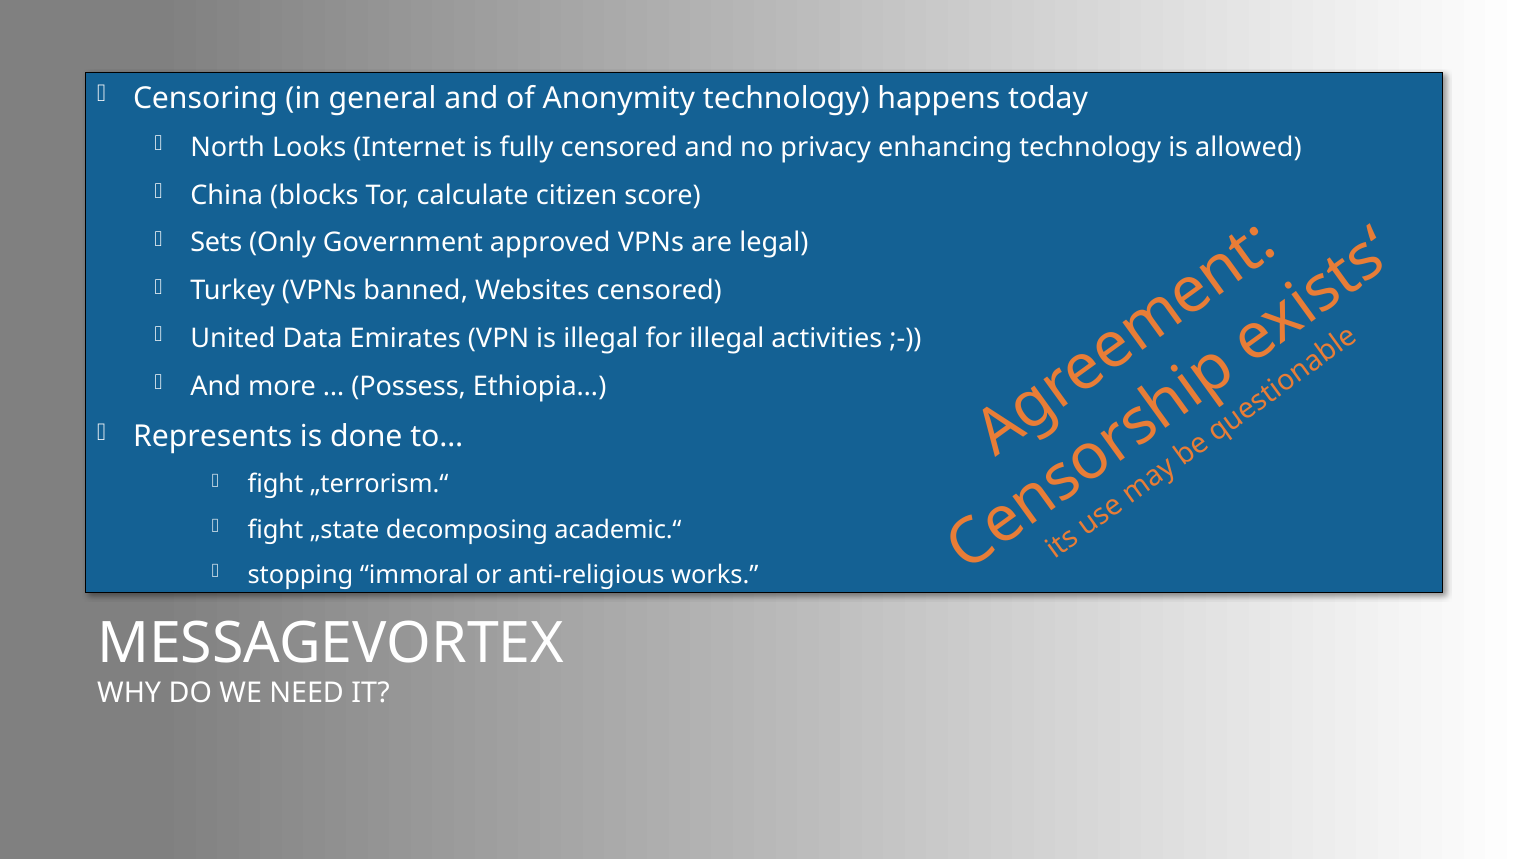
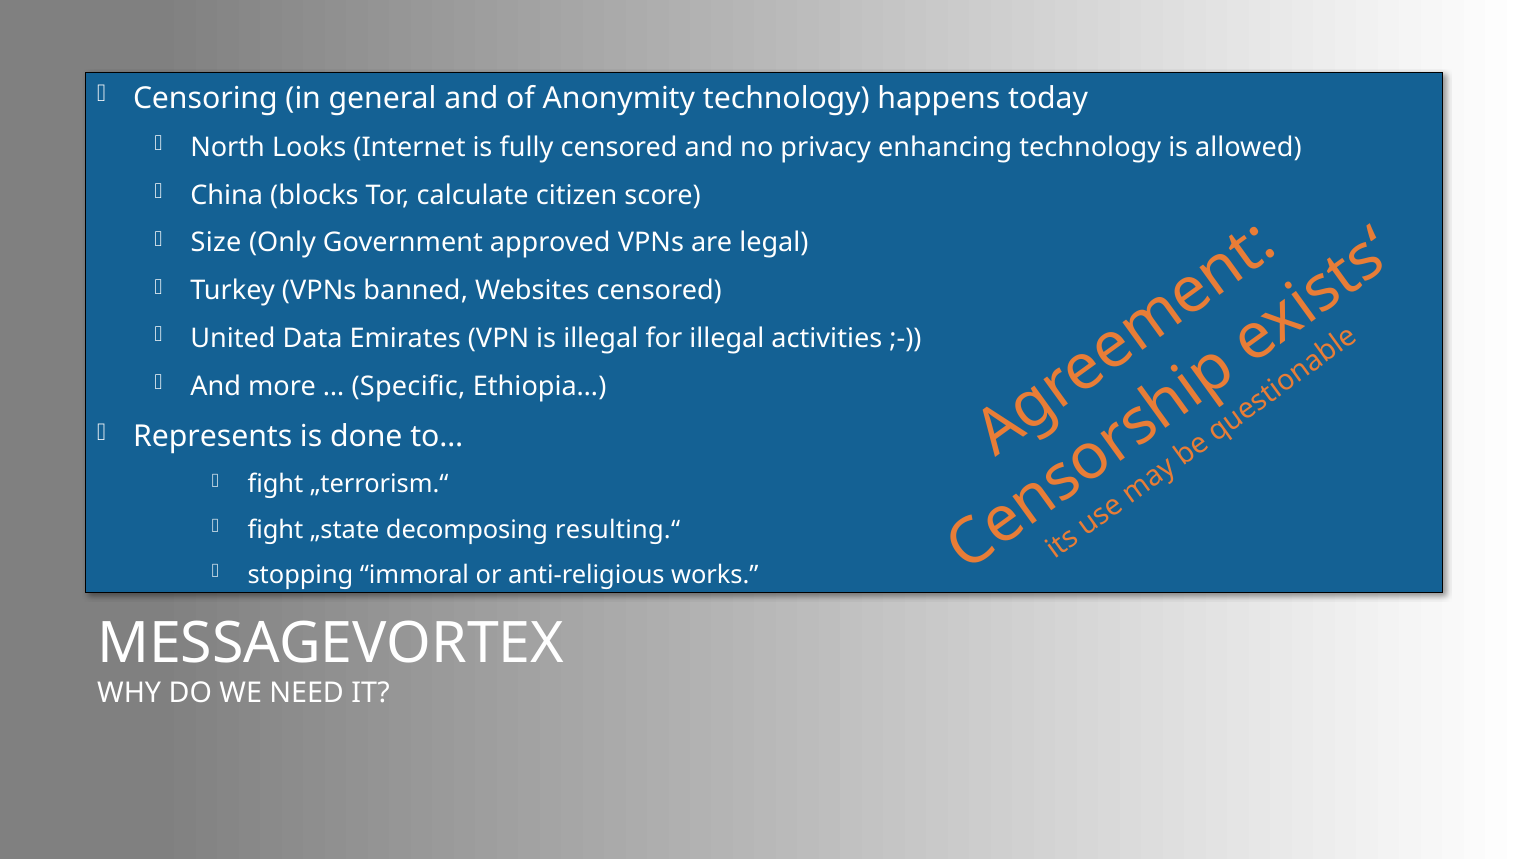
Sets: Sets -> Size
Possess: Possess -> Specific
academic.“: academic.“ -> resulting.“
